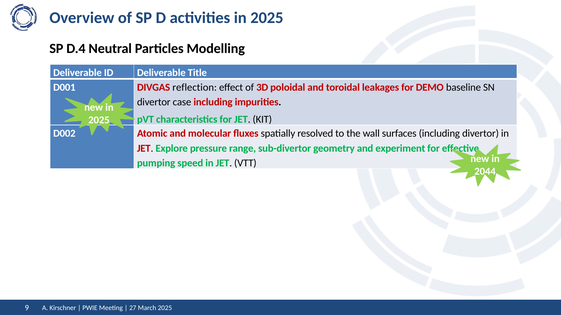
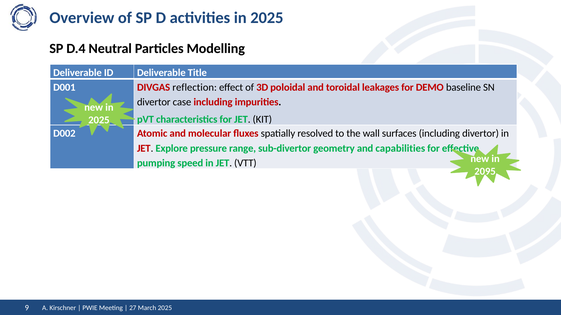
experiment: experiment -> capabilities
2044: 2044 -> 2095
